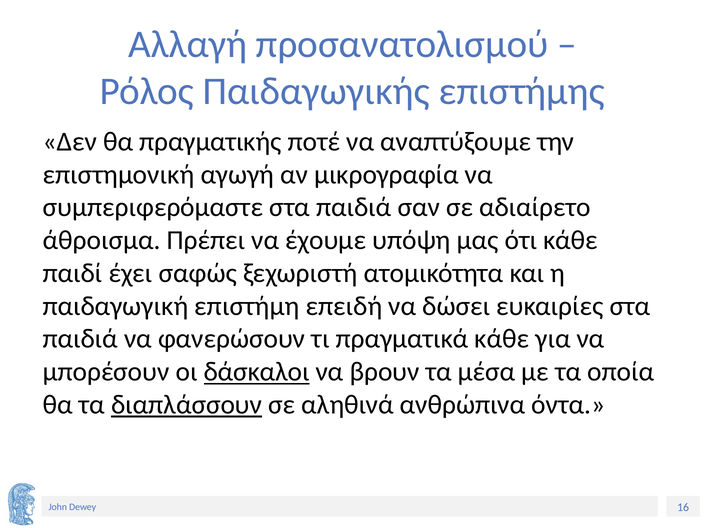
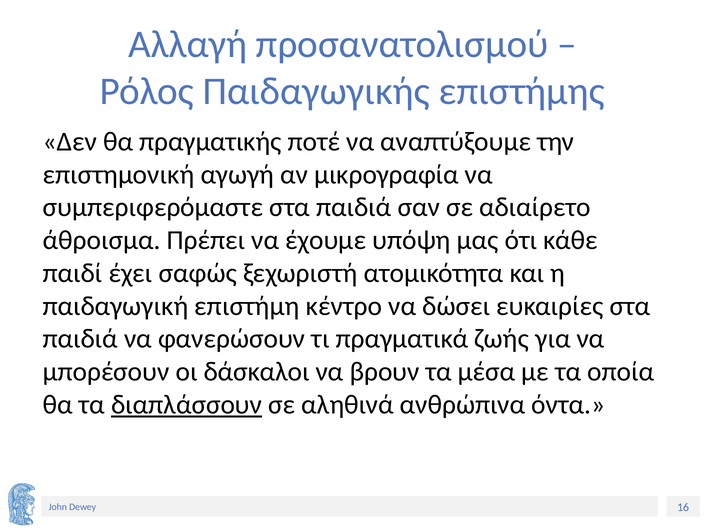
επειδή: επειδή -> κέντρο
πραγματικά κάθε: κάθε -> ζωής
δάσκαλοι underline: present -> none
